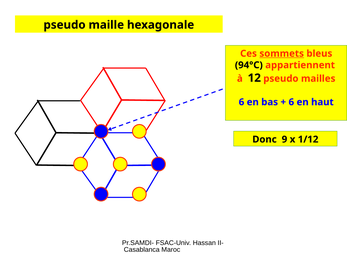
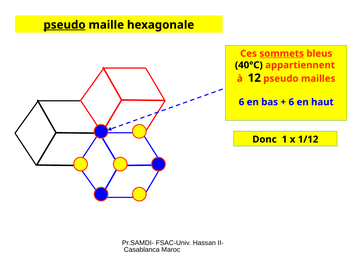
pseudo at (65, 25) underline: none -> present
94°C: 94°C -> 40°C
9: 9 -> 1
